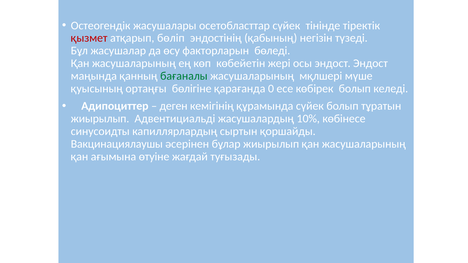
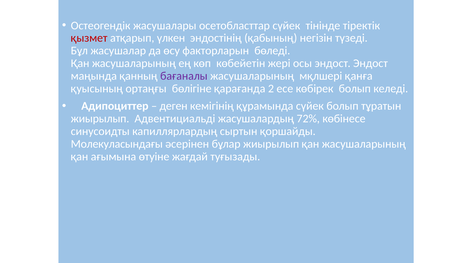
бөліп: бөліп -> үлкен
бағаналы colour: green -> purple
мүше: мүше -> қанға
0: 0 -> 2
10%: 10% -> 72%
Вакцинациялаушы: Вакцинациялаушы -> Молекуласындағы
